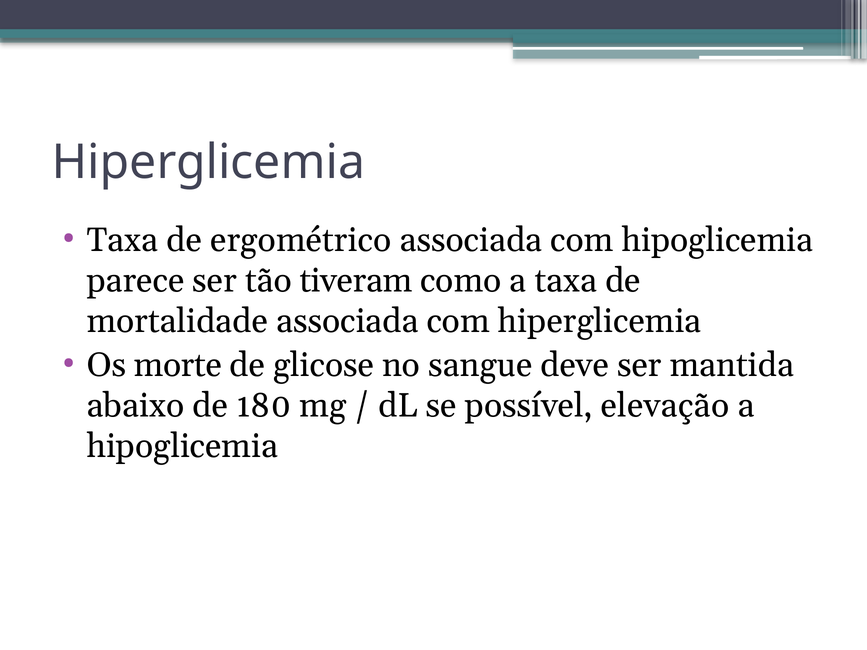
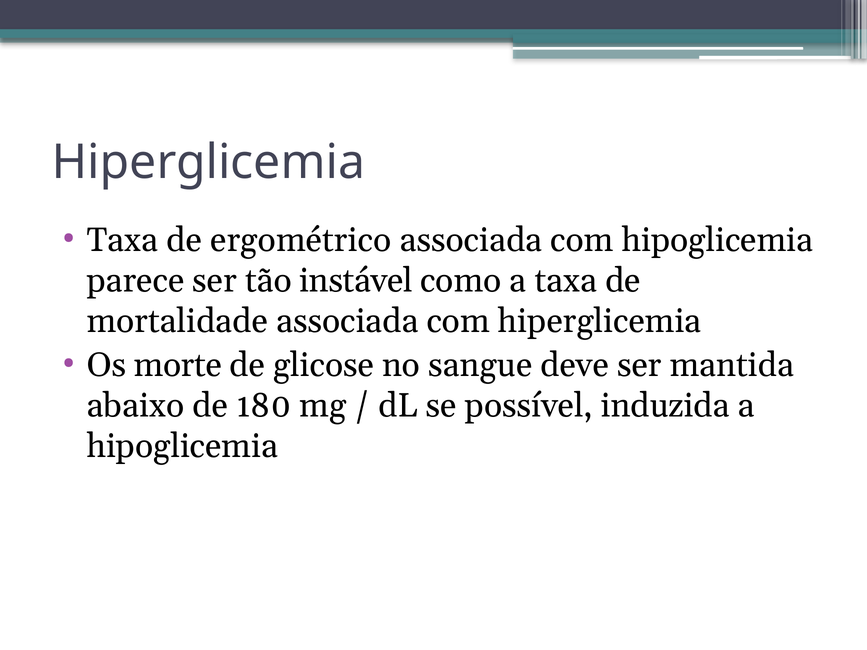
tiveram: tiveram -> instável
elevação: elevação -> induzida
